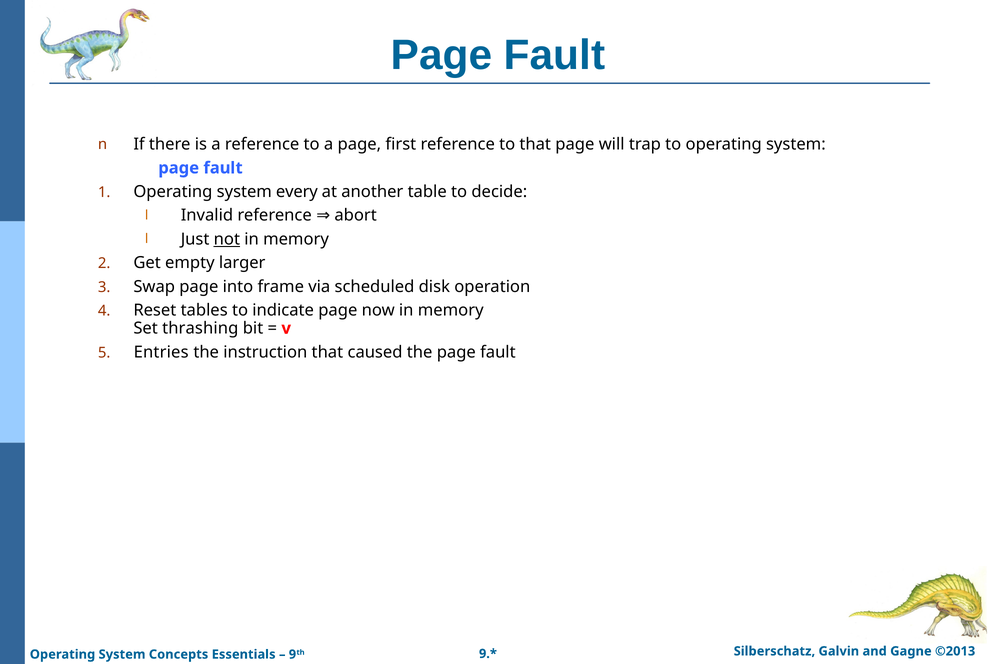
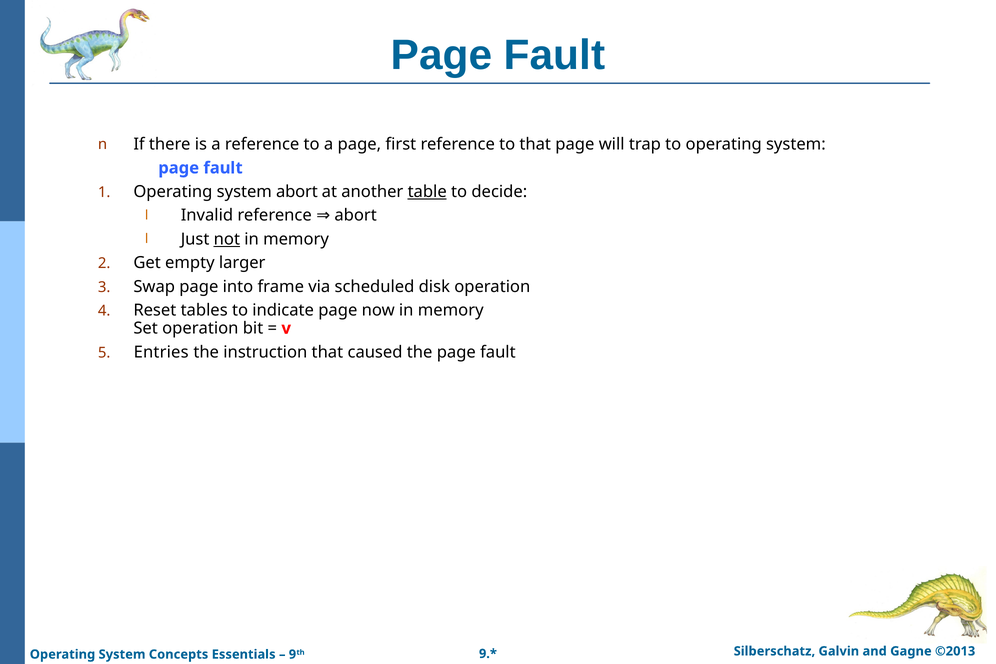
system every: every -> abort
table underline: none -> present
Set thrashing: thrashing -> operation
